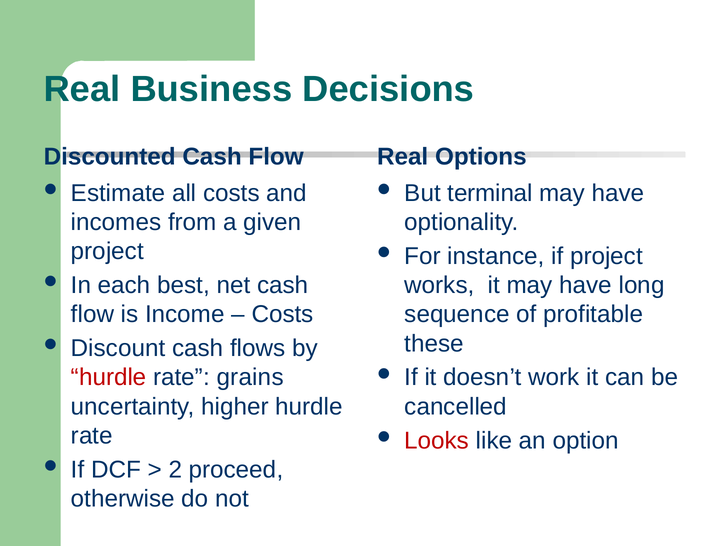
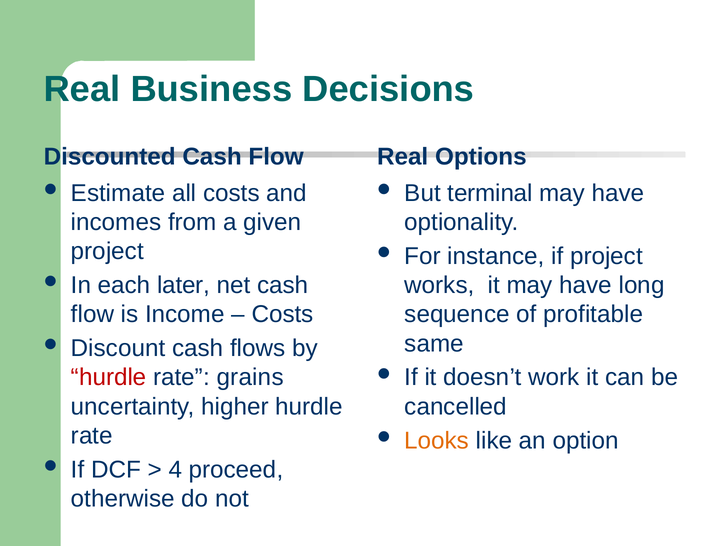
best: best -> later
these: these -> same
Looks colour: red -> orange
2: 2 -> 4
